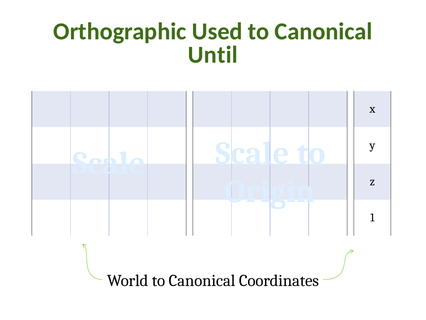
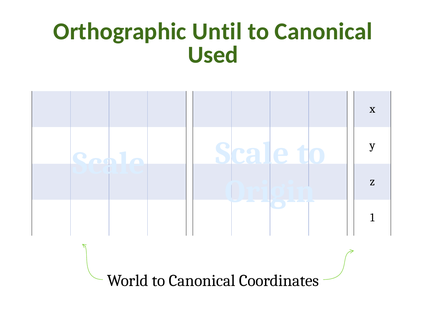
Used: Used -> Until
Until: Until -> Used
